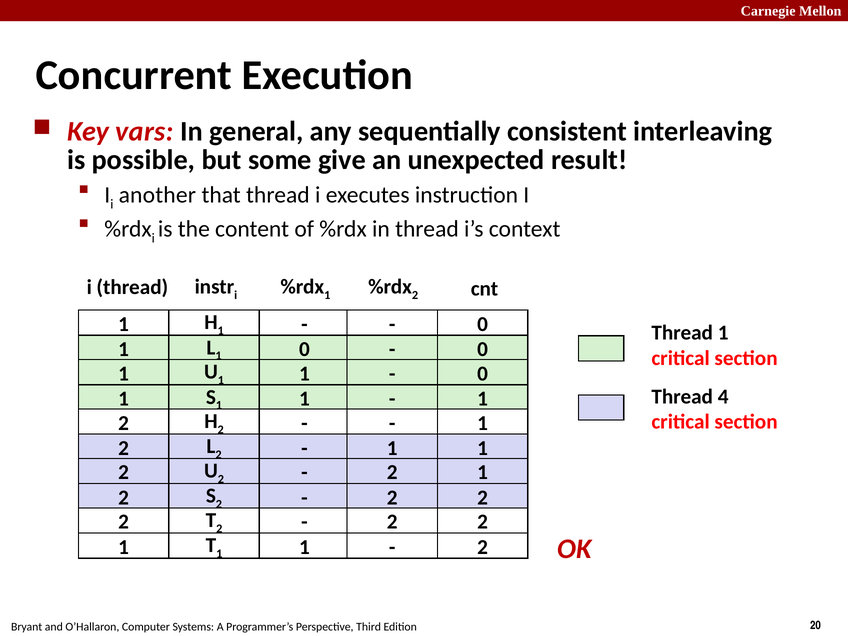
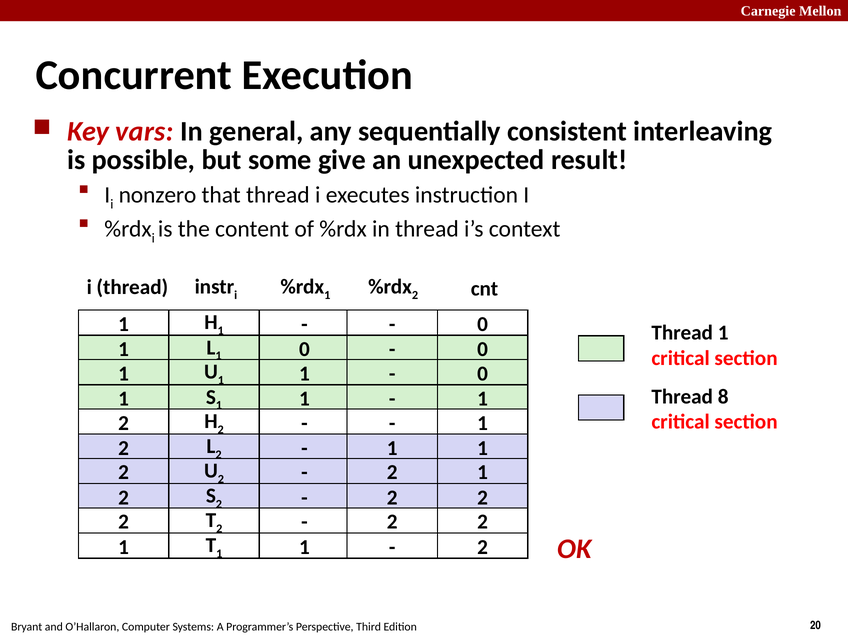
another: another -> nonzero
4: 4 -> 8
